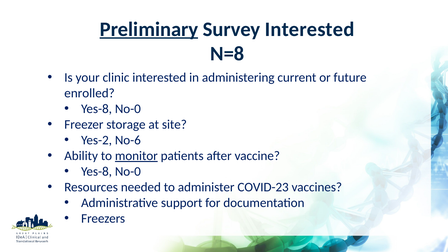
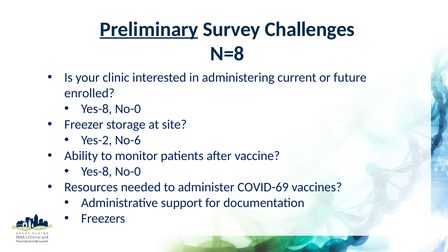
Survey Interested: Interested -> Challenges
monitor underline: present -> none
COVID-23: COVID-23 -> COVID-69
